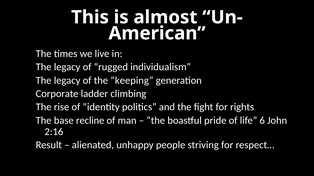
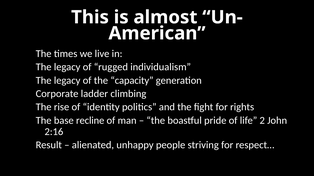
keeping: keeping -> capacity
6: 6 -> 2
